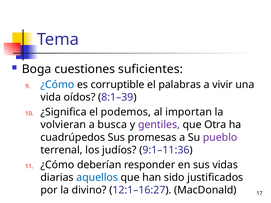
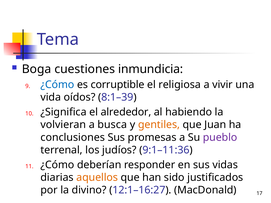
suficientes: suficientes -> inmundicia
palabras: palabras -> religiosa
podemos: podemos -> alrededor
importan: importan -> habiendo
gentiles colour: purple -> orange
Otra: Otra -> Juan
cuadrúpedos: cuadrúpedos -> conclusiones
aquellos colour: blue -> orange
